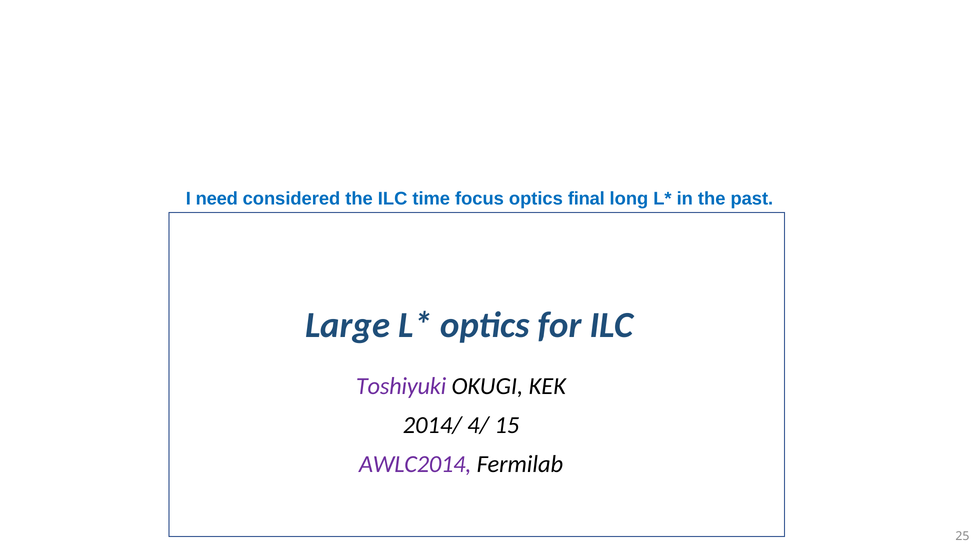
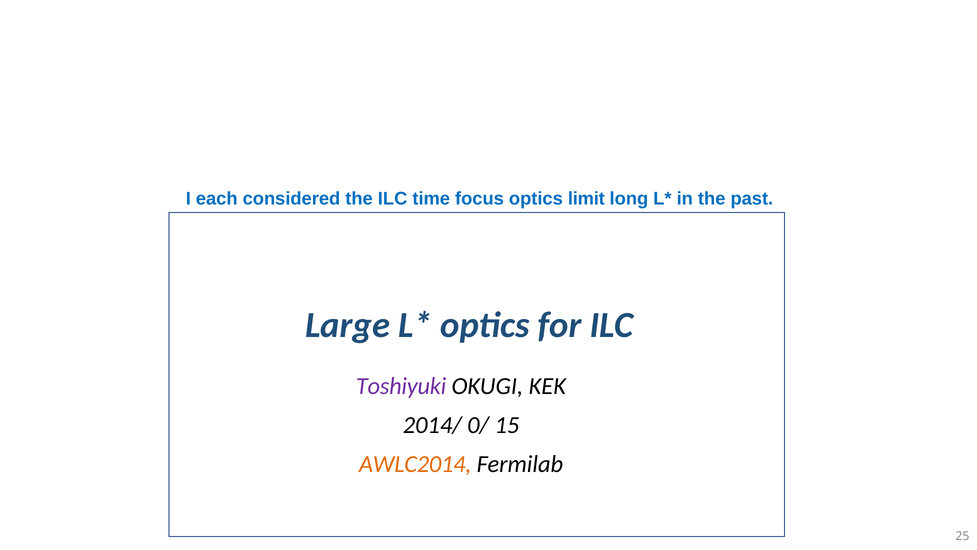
need: need -> each
final: final -> limit
4/: 4/ -> 0/
AWLC2014 colour: purple -> orange
